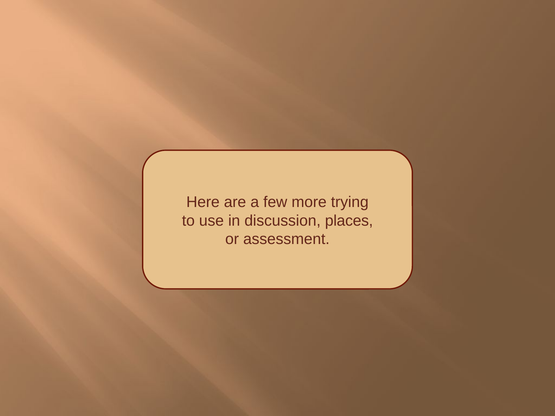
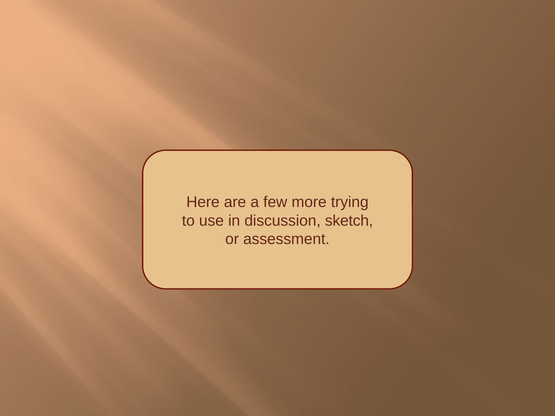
places: places -> sketch
